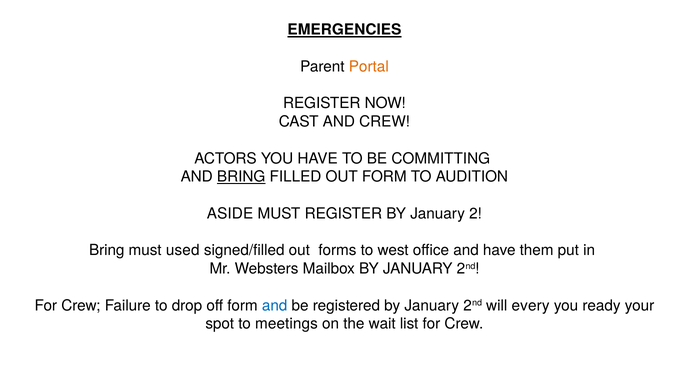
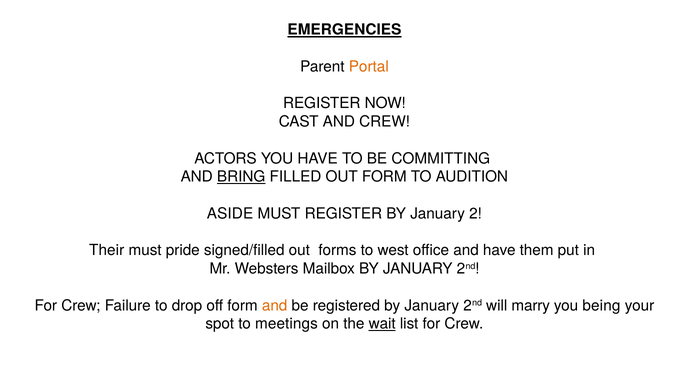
Bring at (107, 250): Bring -> Their
used: used -> pride
and at (275, 305) colour: blue -> orange
every: every -> marry
ready: ready -> being
wait underline: none -> present
